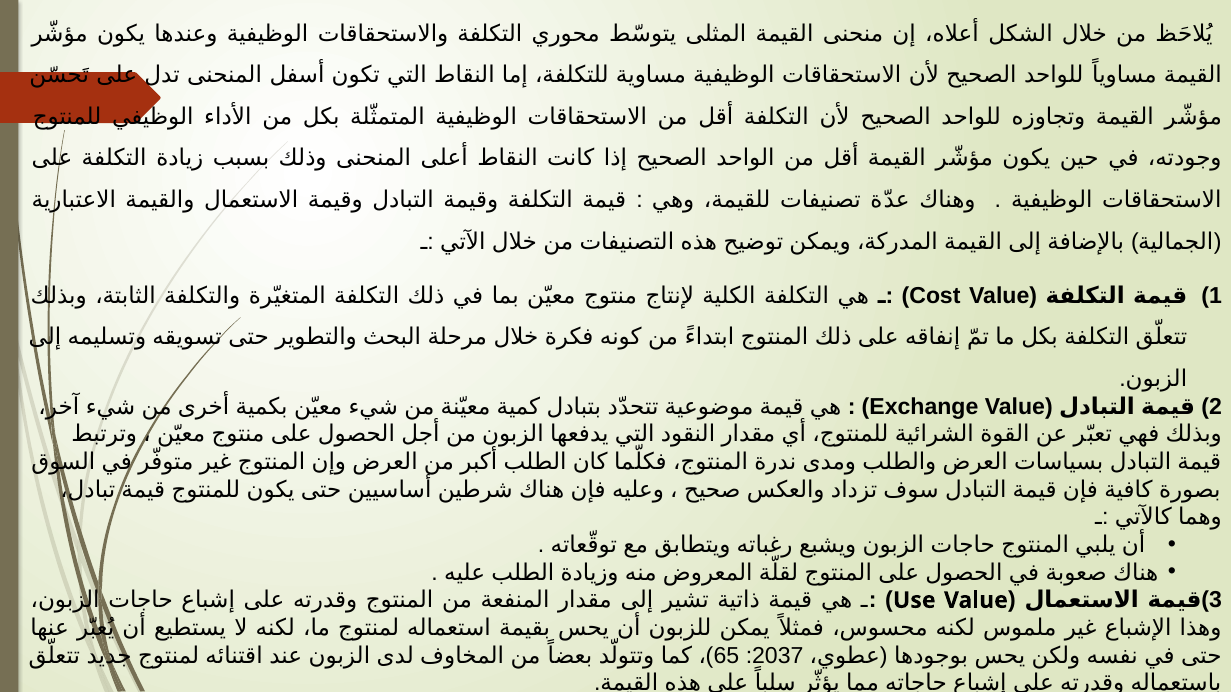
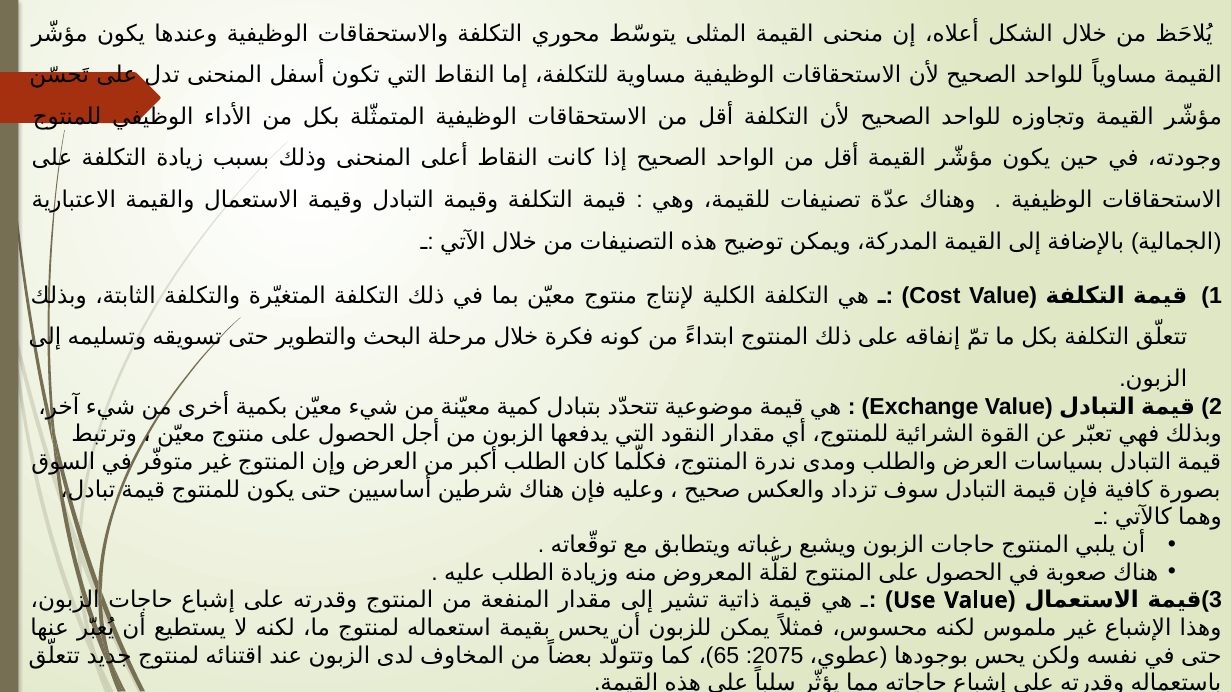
2037: 2037 -> 2075
